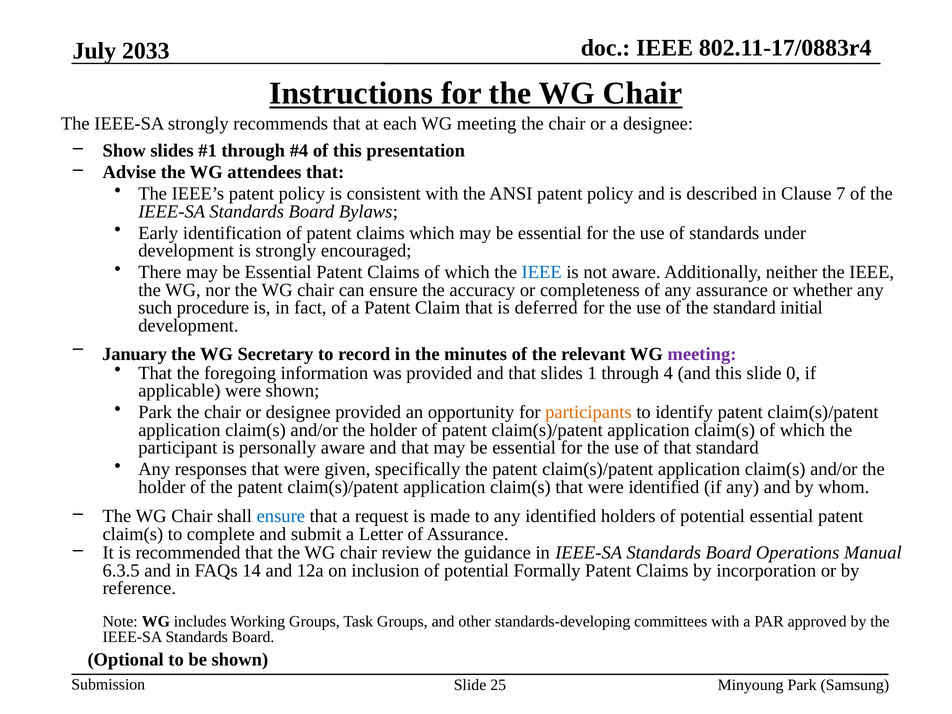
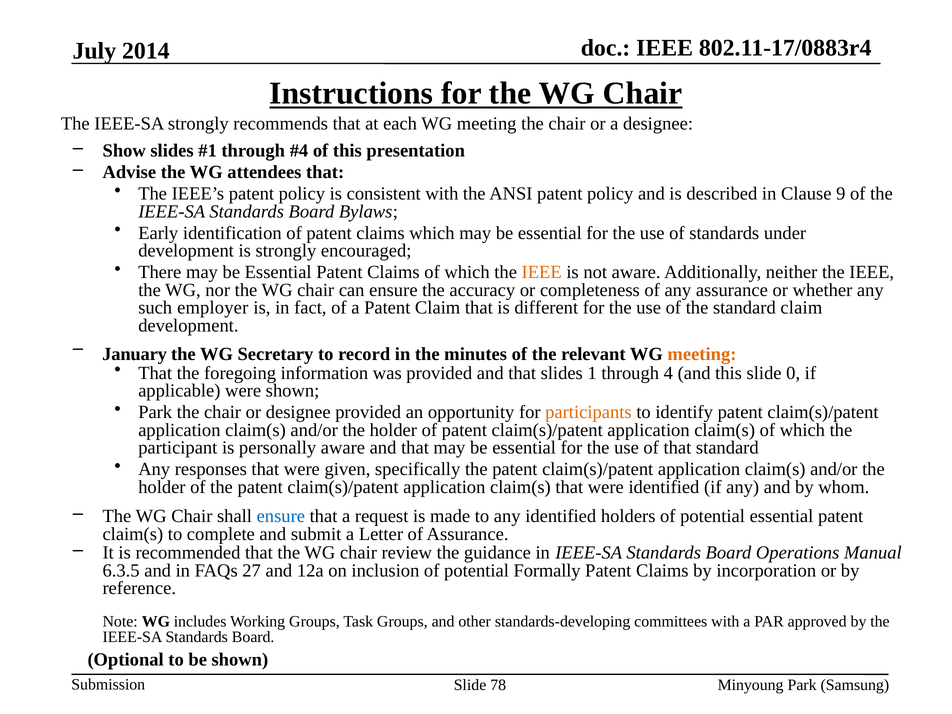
2033: 2033 -> 2014
7: 7 -> 9
IEEE at (542, 272) colour: blue -> orange
procedure: procedure -> employer
deferred: deferred -> different
standard initial: initial -> claim
meeting at (702, 354) colour: purple -> orange
14: 14 -> 27
25: 25 -> 78
